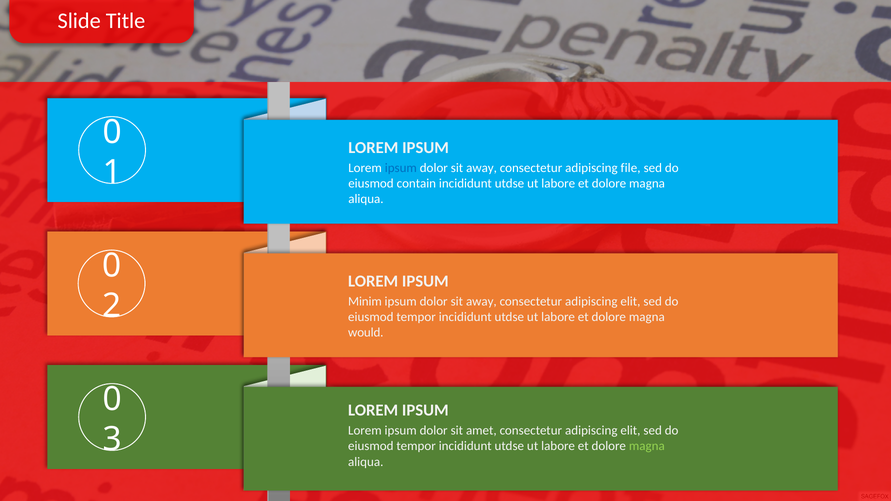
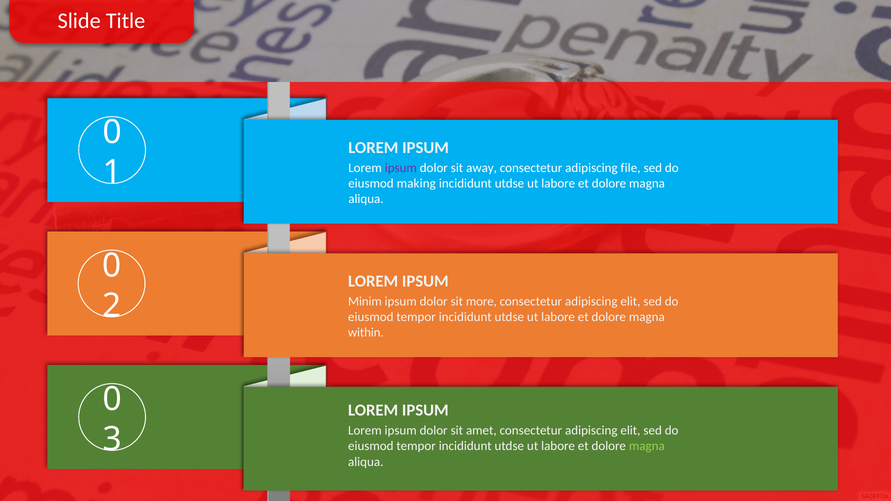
ipsum at (401, 168) colour: blue -> purple
contain: contain -> making
away at (481, 301): away -> more
would: would -> within
